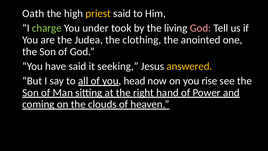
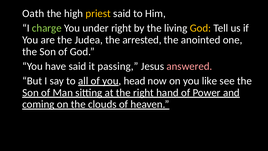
under took: took -> right
God at (200, 28) colour: pink -> yellow
clothing: clothing -> arrested
seeking: seeking -> passing
answered colour: yellow -> pink
rise: rise -> like
